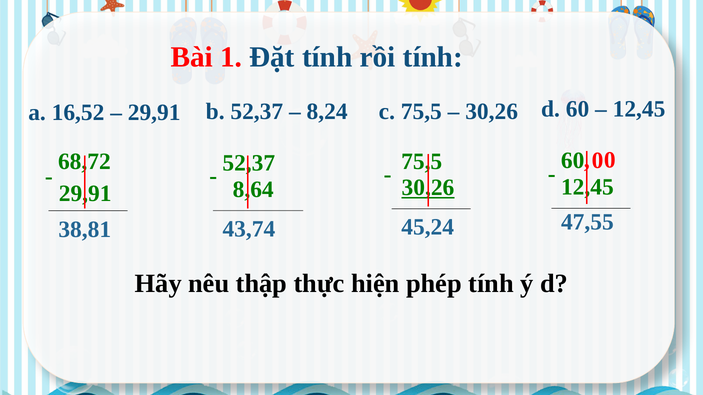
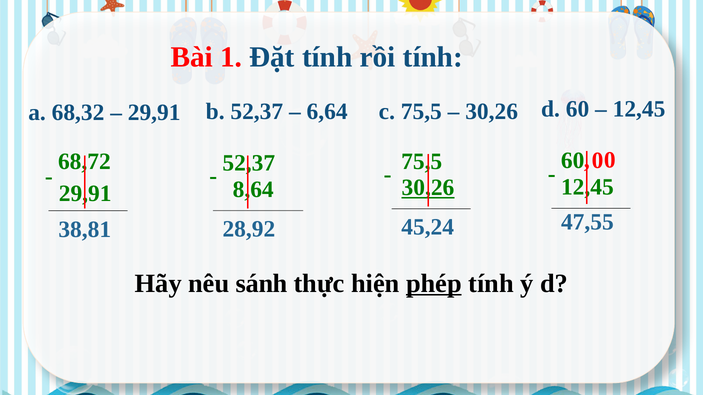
16,52: 16,52 -> 68,32
8,24: 8,24 -> 6,64
43,74: 43,74 -> 28,92
thập: thập -> sánh
phép underline: none -> present
